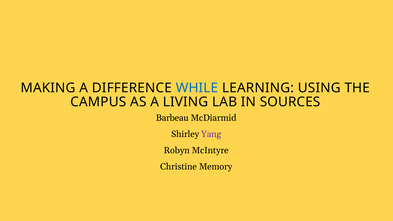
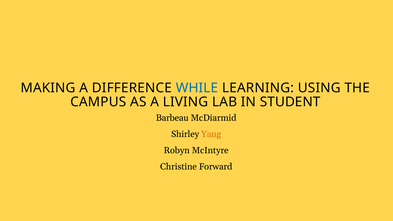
SOURCES: SOURCES -> STUDENT
Yang colour: purple -> orange
Memory: Memory -> Forward
